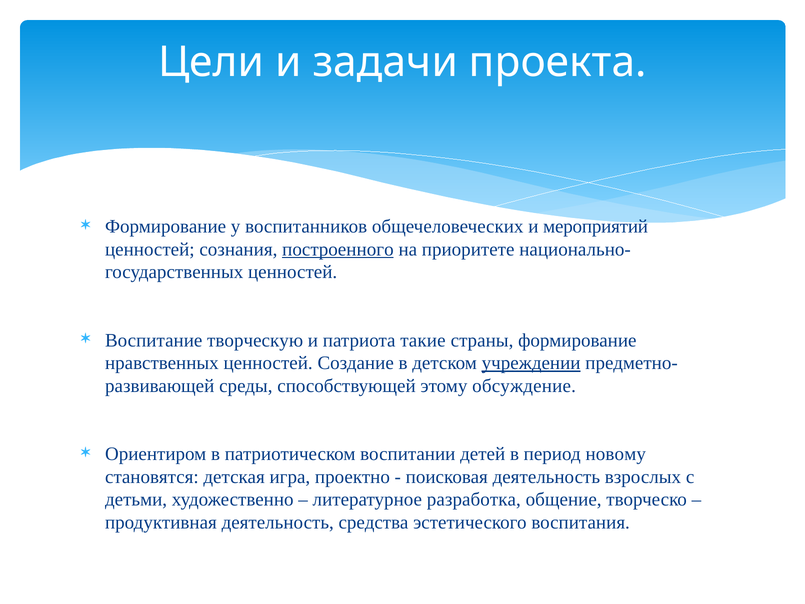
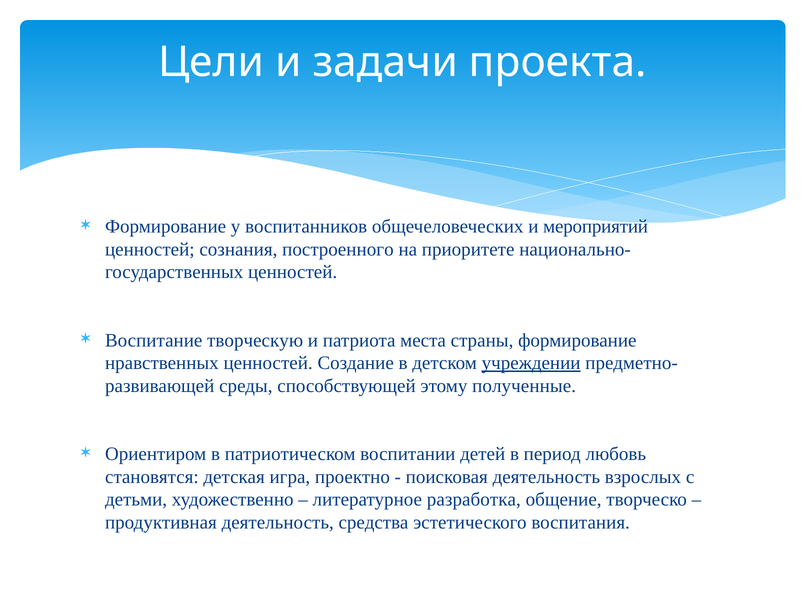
построенного underline: present -> none
такие: такие -> места
обсуждение: обсуждение -> полученные
новому: новому -> любовь
